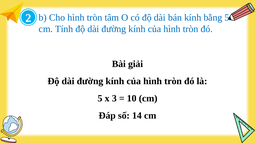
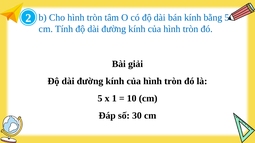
3: 3 -> 1
14: 14 -> 30
